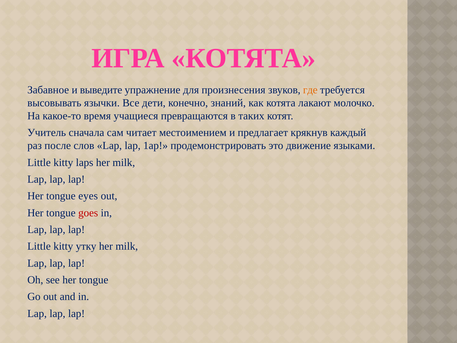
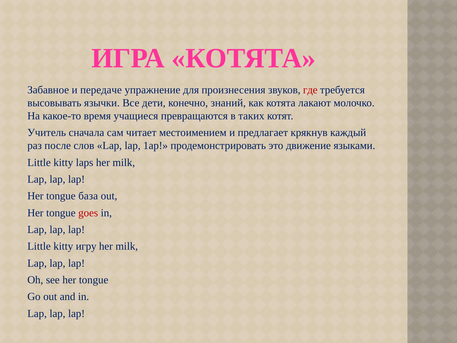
выведите: выведите -> передаче
где colour: orange -> red
eyes: eyes -> база
утку: утку -> игру
